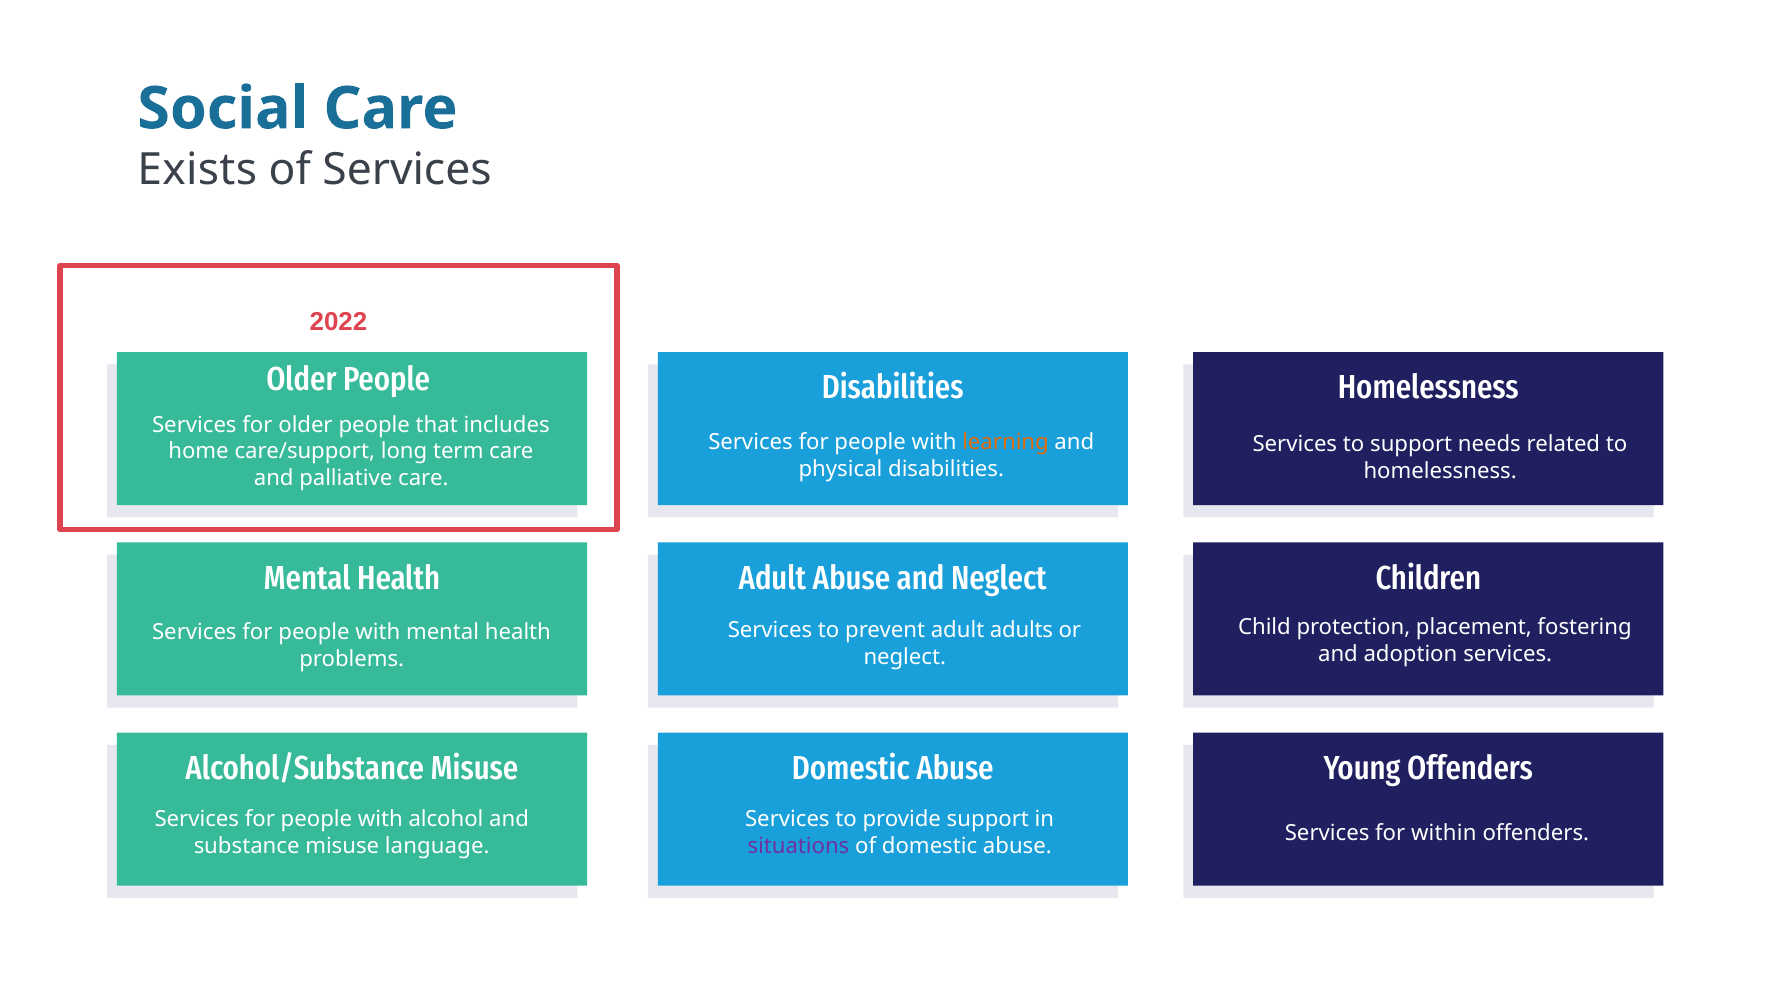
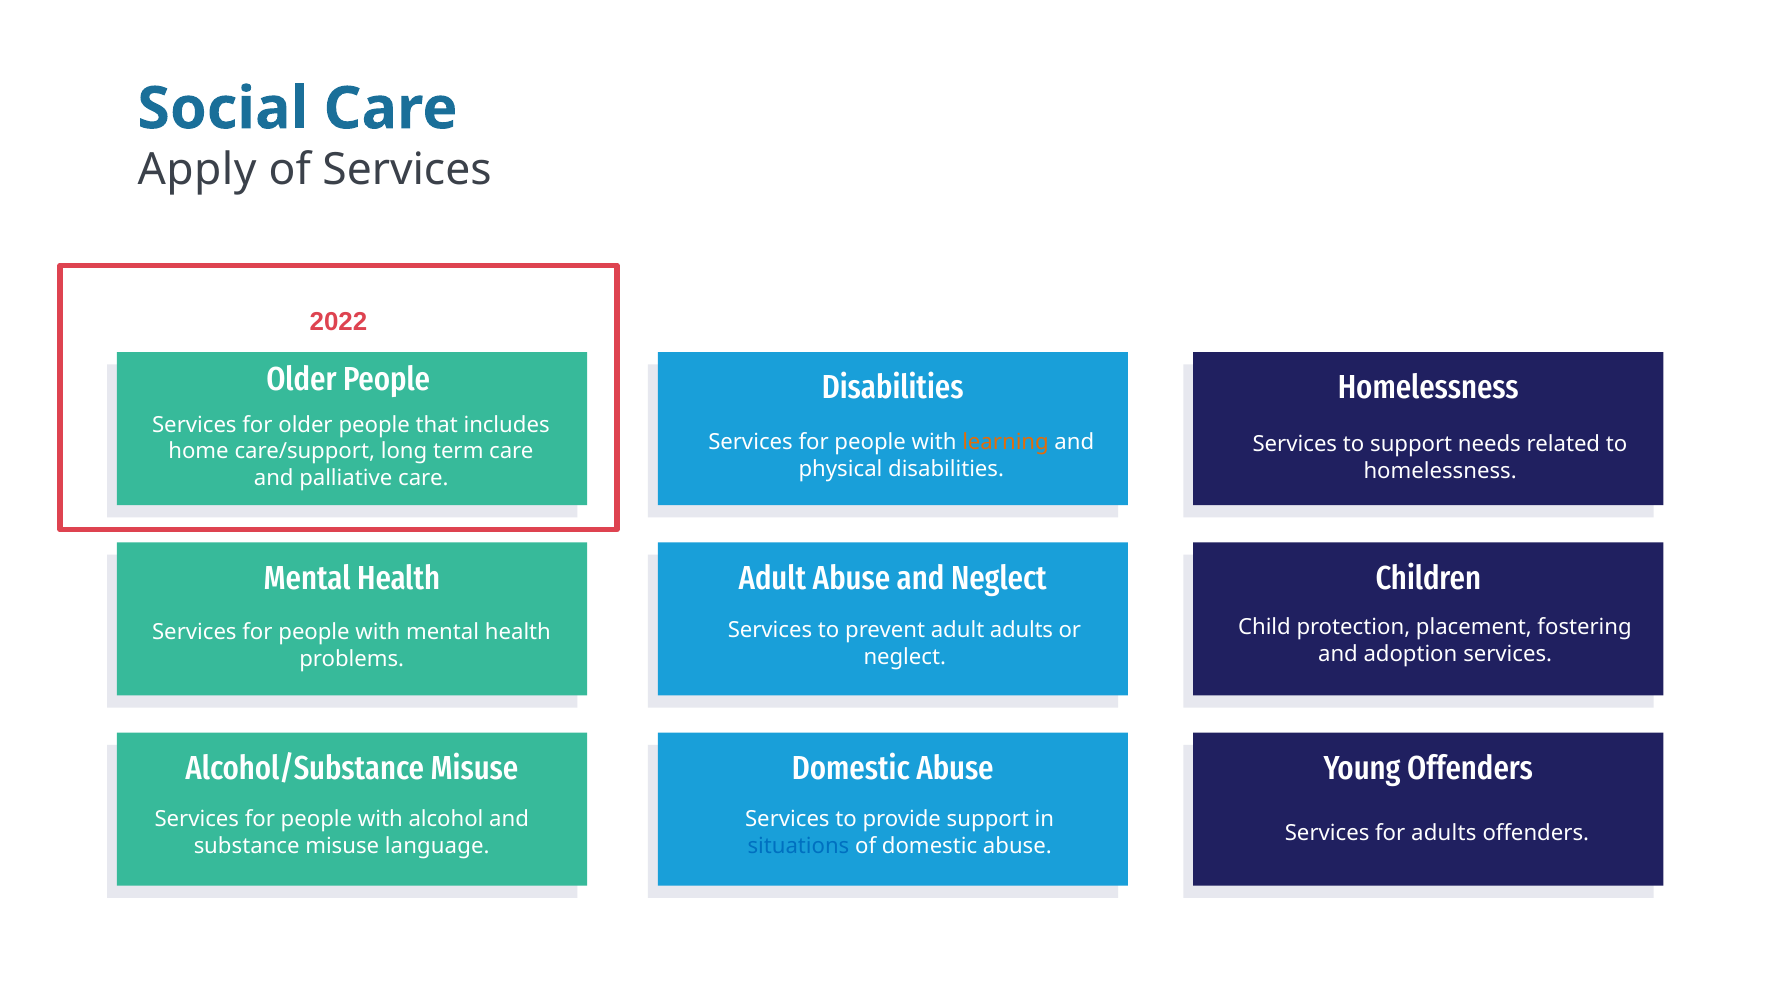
Exists: Exists -> Apply
for within: within -> adults
situations colour: purple -> blue
